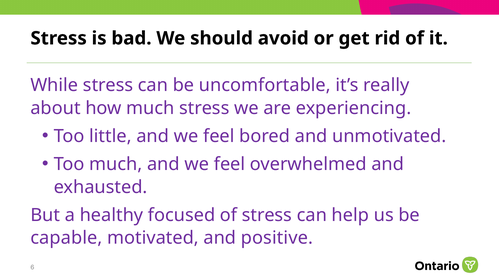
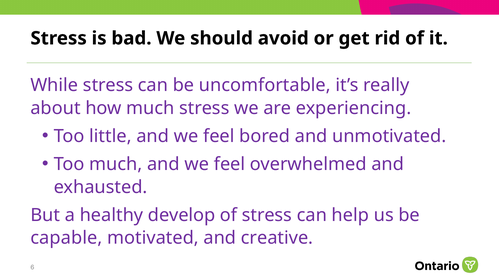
focused: focused -> develop
positive: positive -> creative
